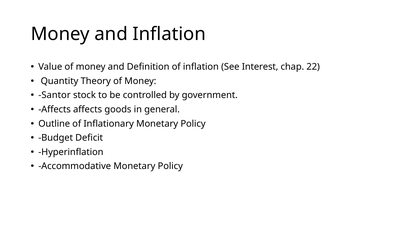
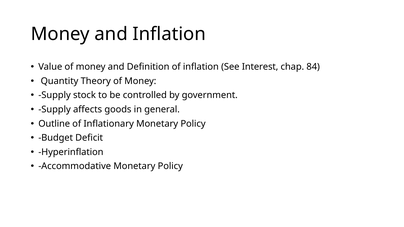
22: 22 -> 84
Santor at (55, 95): Santor -> Supply
Affects at (55, 110): Affects -> Supply
